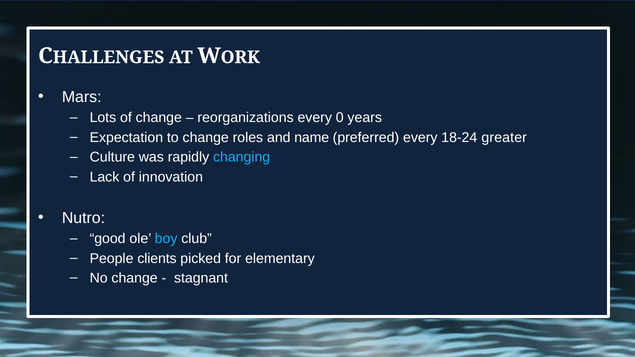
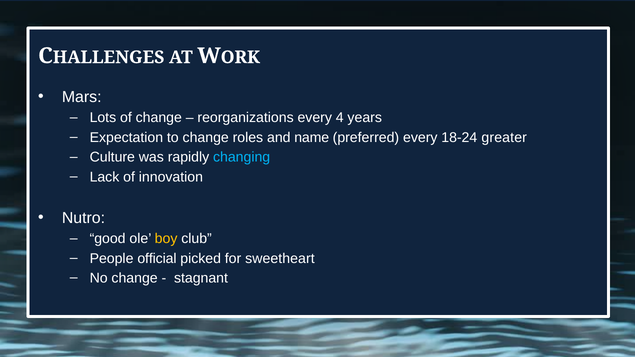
0: 0 -> 4
boy colour: light blue -> yellow
clients: clients -> official
elementary: elementary -> sweetheart
